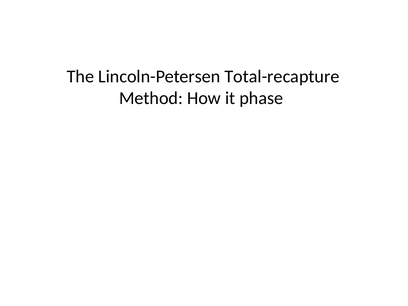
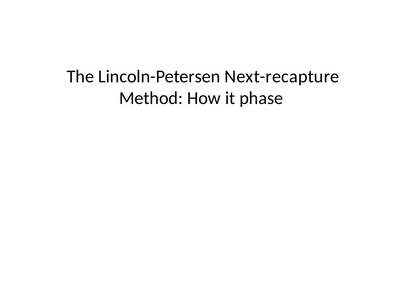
Total-recapture: Total-recapture -> Next-recapture
